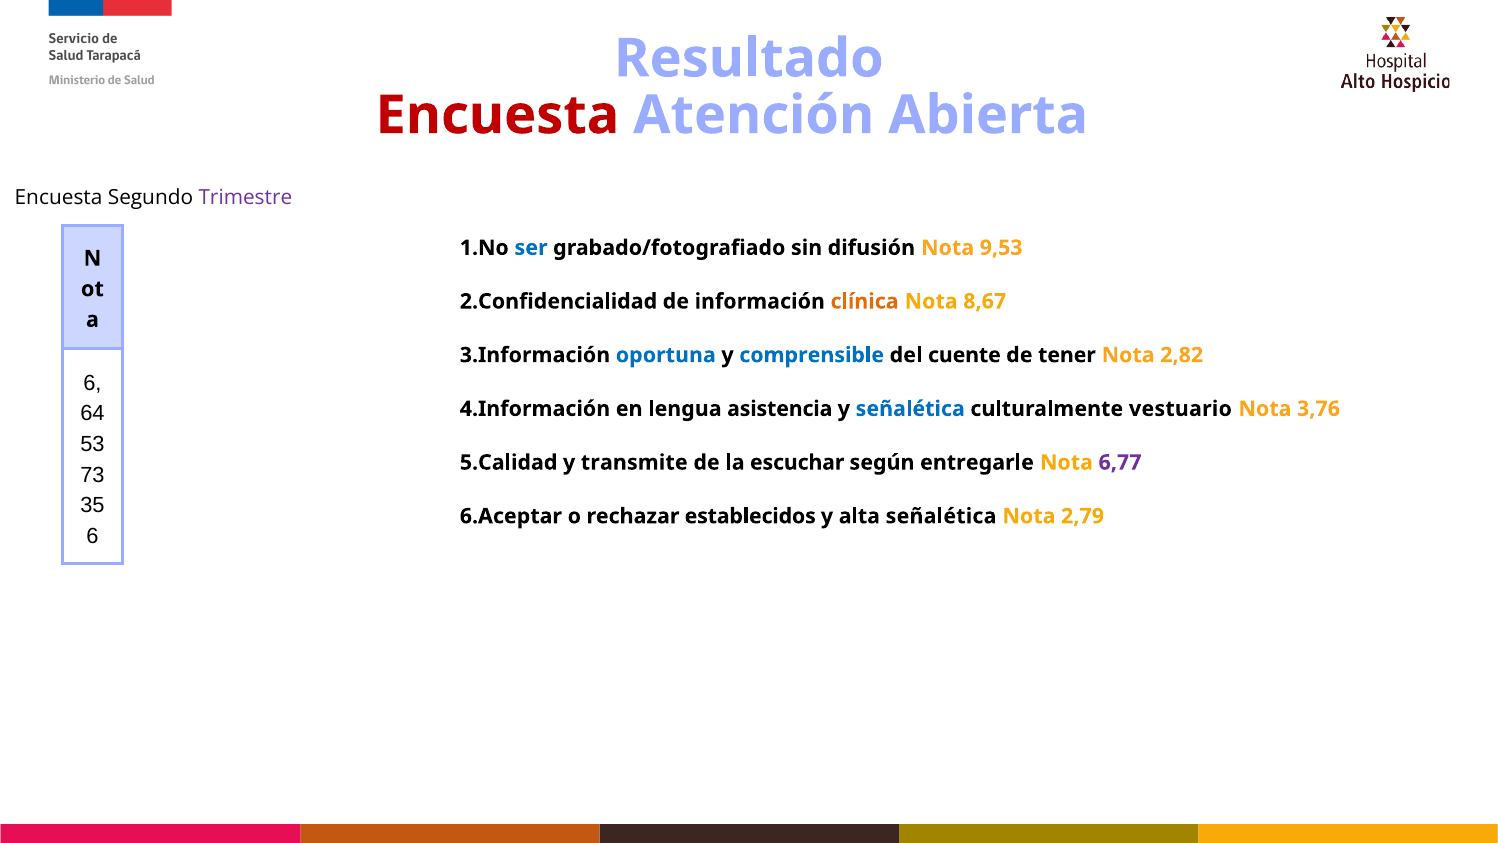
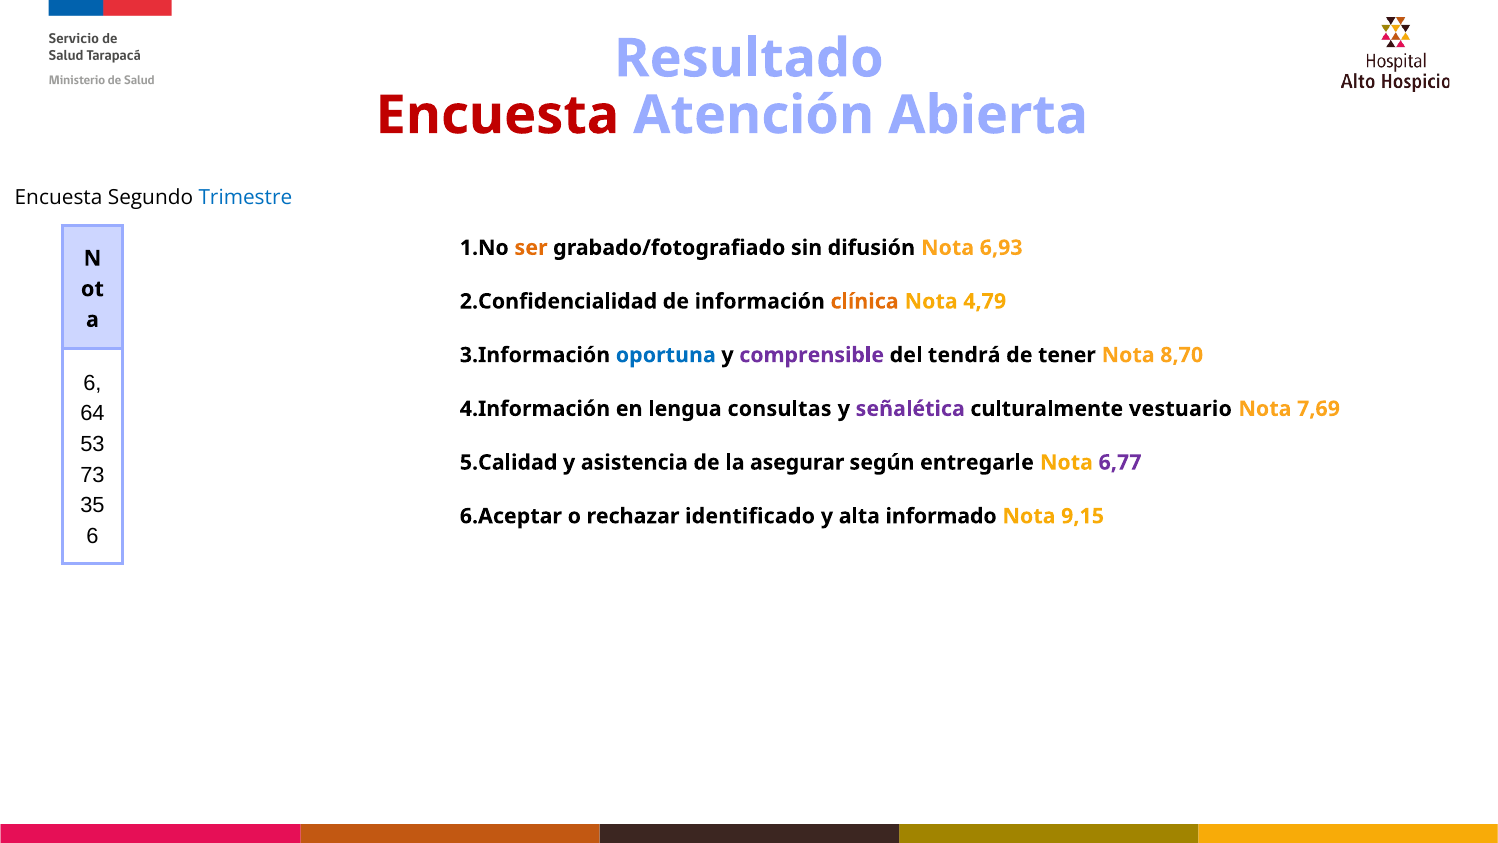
Trimestre colour: purple -> blue
ser colour: blue -> orange
9,53: 9,53 -> 6,93
8,67: 8,67 -> 4,79
comprensible colour: blue -> purple
cuente: cuente -> tendrá
2,82: 2,82 -> 8,70
asistencia: asistencia -> consultas
señalética at (910, 409) colour: blue -> purple
3,76: 3,76 -> 7,69
transmite: transmite -> asistencia
escuchar: escuchar -> asegurar
establecidos: establecidos -> identificado
alta señalética: señalética -> informado
2,79: 2,79 -> 9,15
